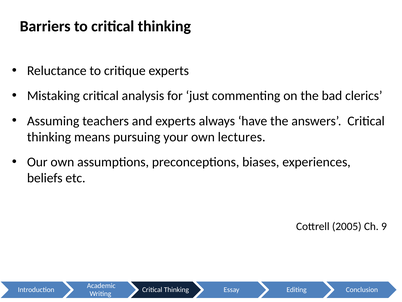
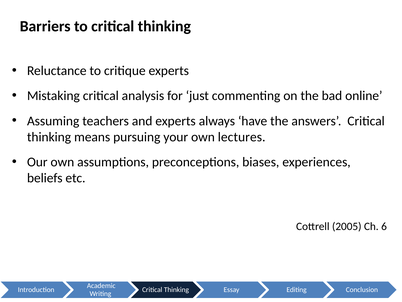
clerics: clerics -> online
9: 9 -> 6
